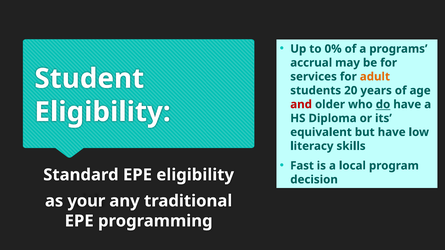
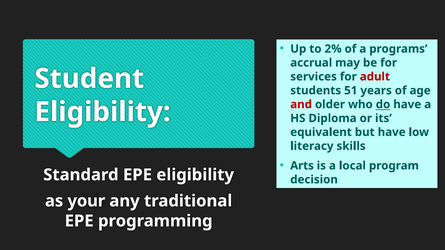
0%: 0% -> 2%
adult colour: orange -> red
20: 20 -> 51
Fast: Fast -> Arts
